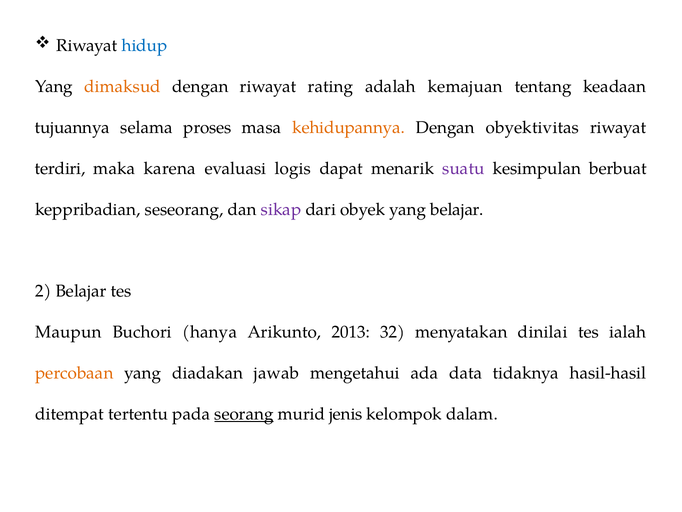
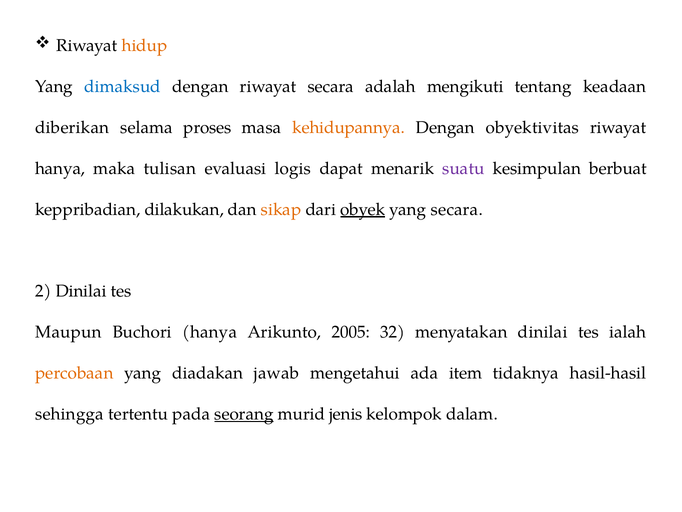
hidup colour: blue -> orange
dimaksud colour: orange -> blue
riwayat rating: rating -> secara
kemajuan: kemajuan -> mengikuti
tujuannya: tujuannya -> diberikan
terdiri at (60, 168): terdiri -> hanya
karena: karena -> tulisan
seseorang: seseorang -> dilakukan
sikap colour: purple -> orange
obyek underline: none -> present
yang belajar: belajar -> secara
2 Belajar: Belajar -> Dinilai
2013: 2013 -> 2005
data: data -> item
ditempat: ditempat -> sehingga
